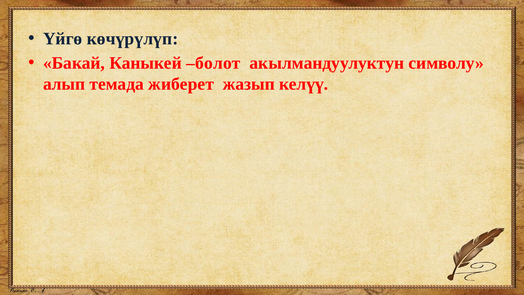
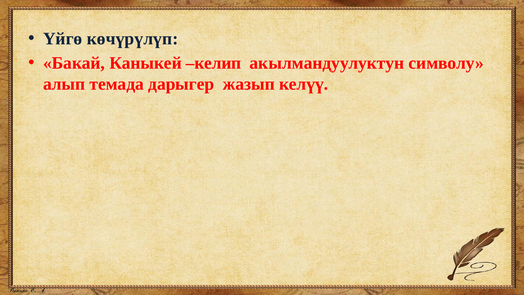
болот: болот -> келип
жиберет: жиберет -> дарыгер
